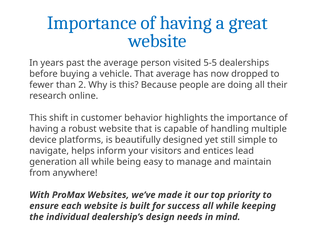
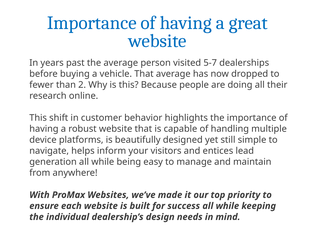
5-5: 5-5 -> 5-7
